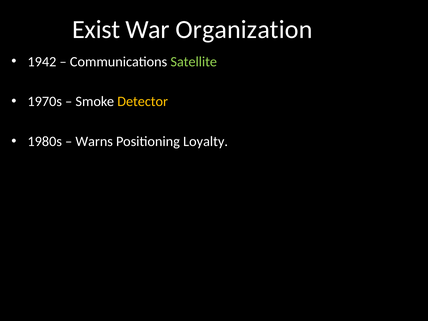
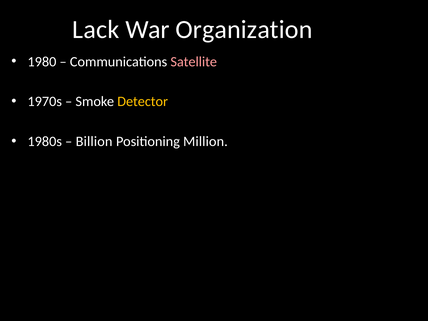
Exist: Exist -> Lack
1942: 1942 -> 1980
Satellite colour: light green -> pink
Warns: Warns -> Billion
Loyalty: Loyalty -> Million
